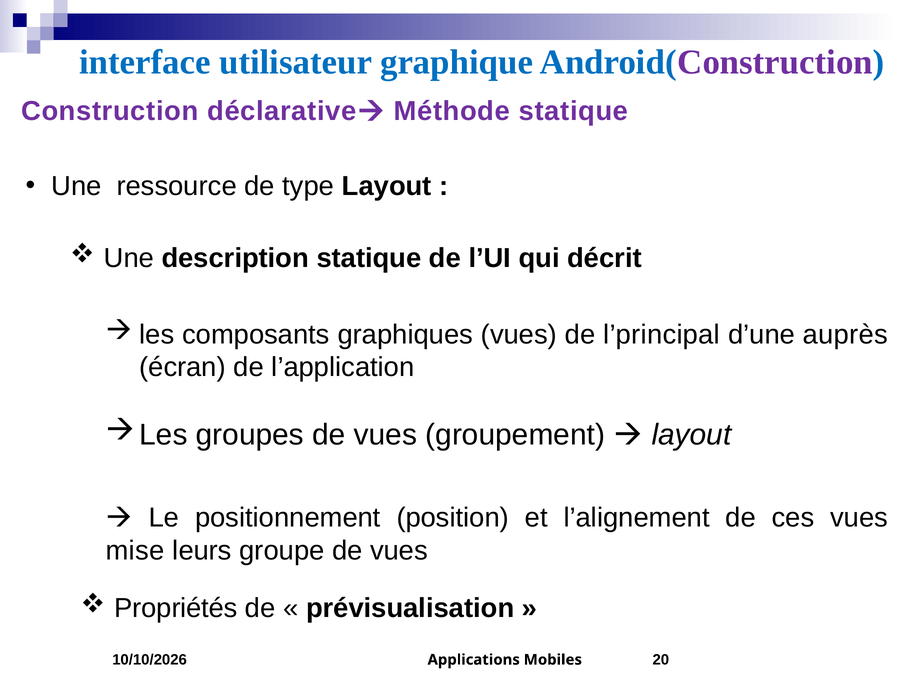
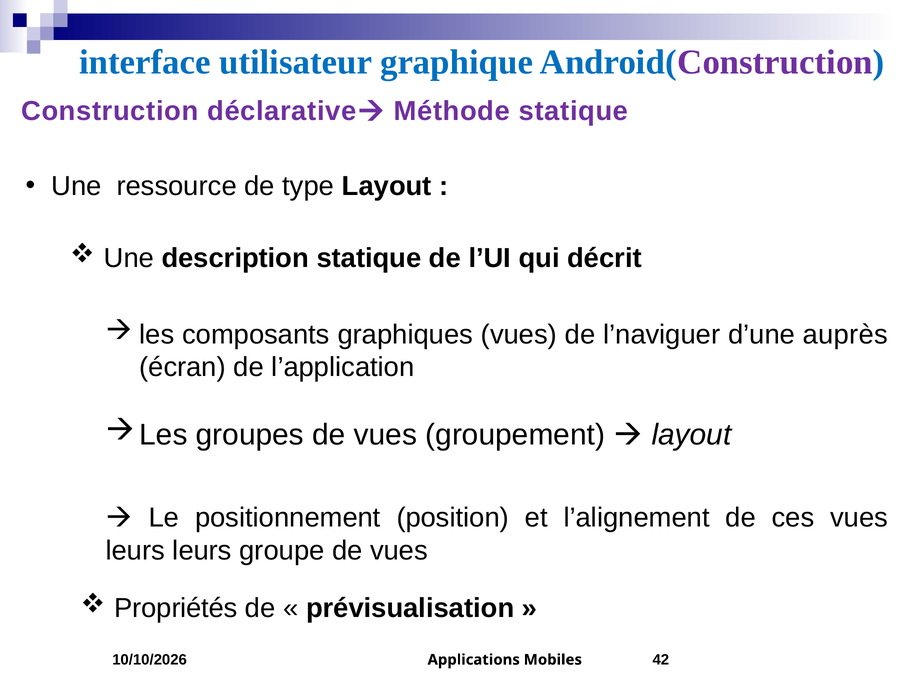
l’principal: l’principal -> l’naviguer
mise at (135, 550): mise -> leurs
20: 20 -> 42
